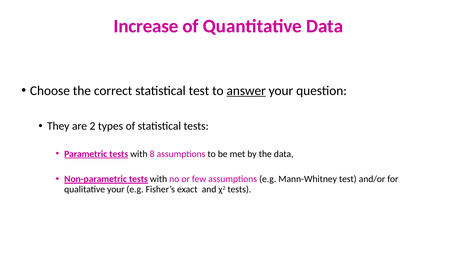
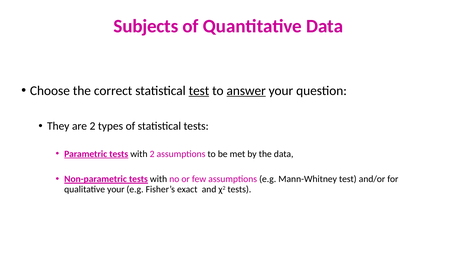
Increase: Increase -> Subjects
test at (199, 91) underline: none -> present
with 8: 8 -> 2
